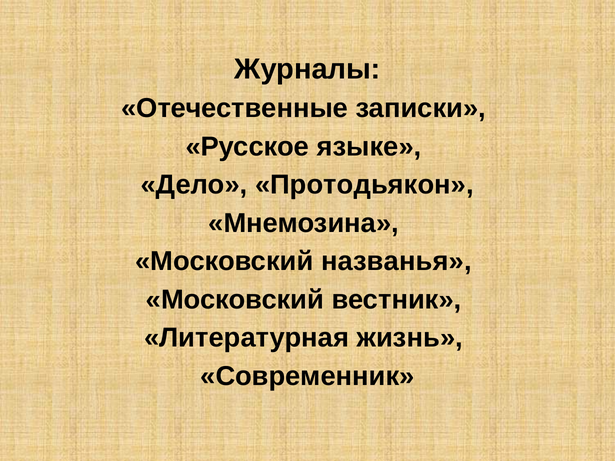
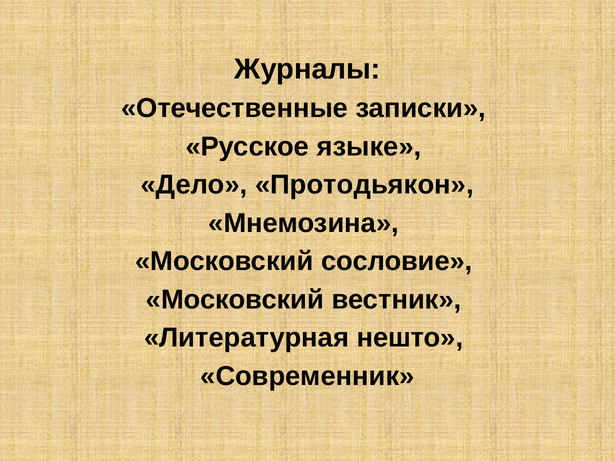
названья: названья -> сословие
жизнь: жизнь -> нешто
